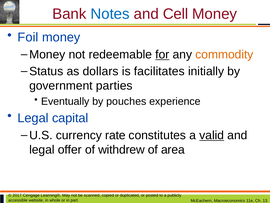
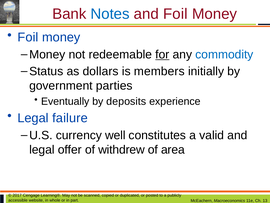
and Cell: Cell -> Foil
commodity colour: orange -> blue
facilitates: facilitates -> members
pouches: pouches -> deposits
capital: capital -> failure
rate: rate -> well
valid underline: present -> none
